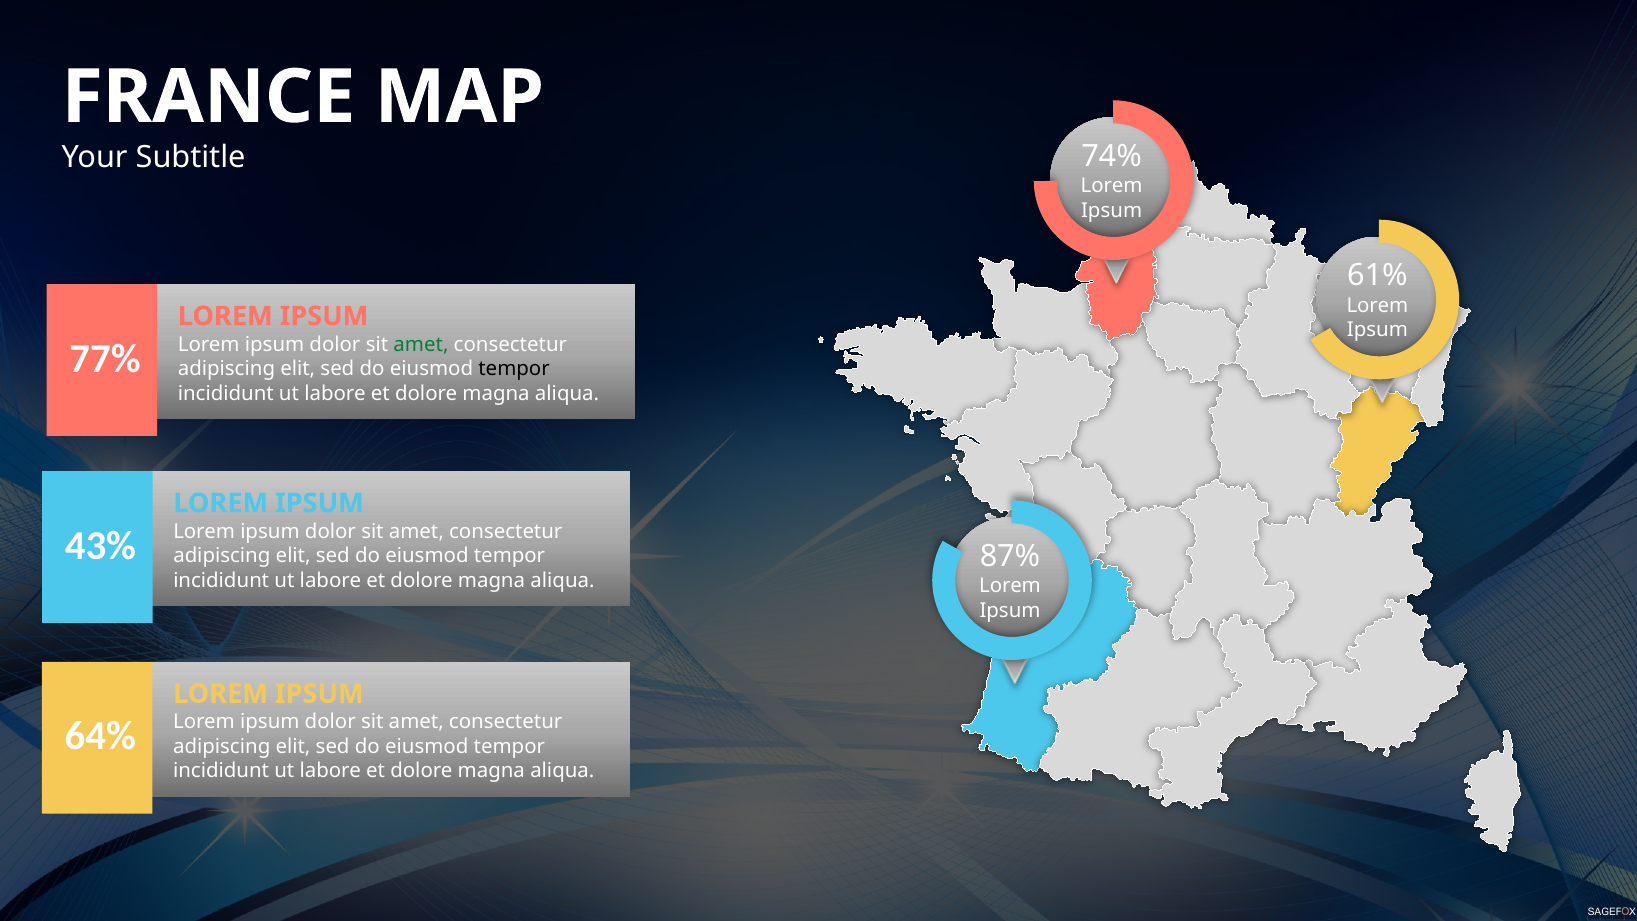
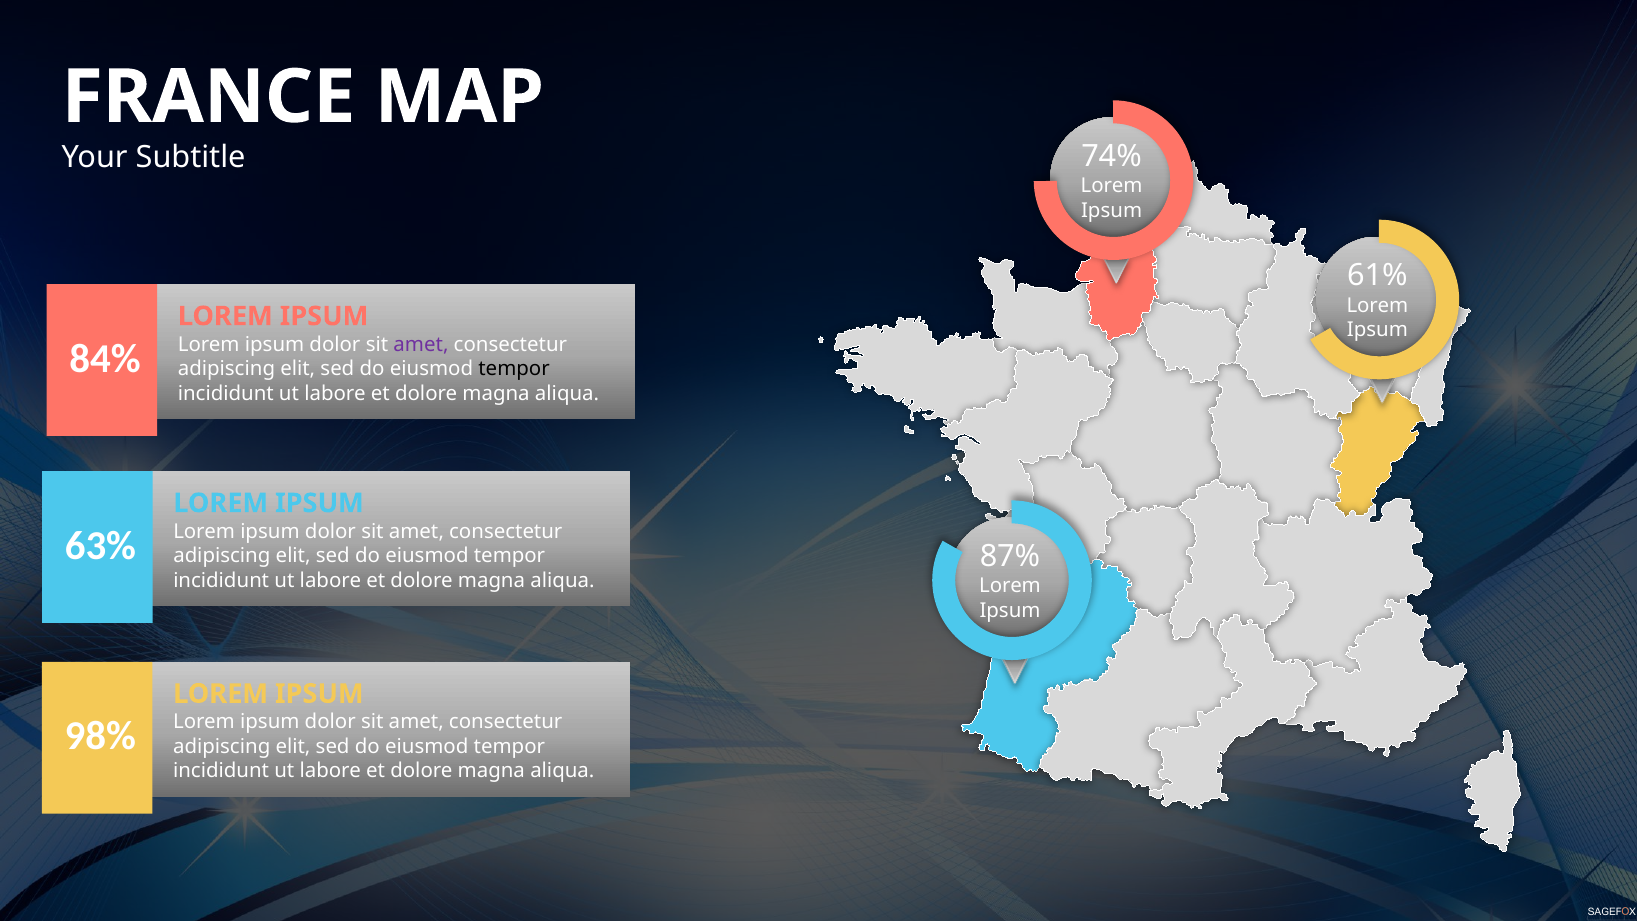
amet at (421, 344) colour: green -> purple
77%: 77% -> 84%
43%: 43% -> 63%
64%: 64% -> 98%
